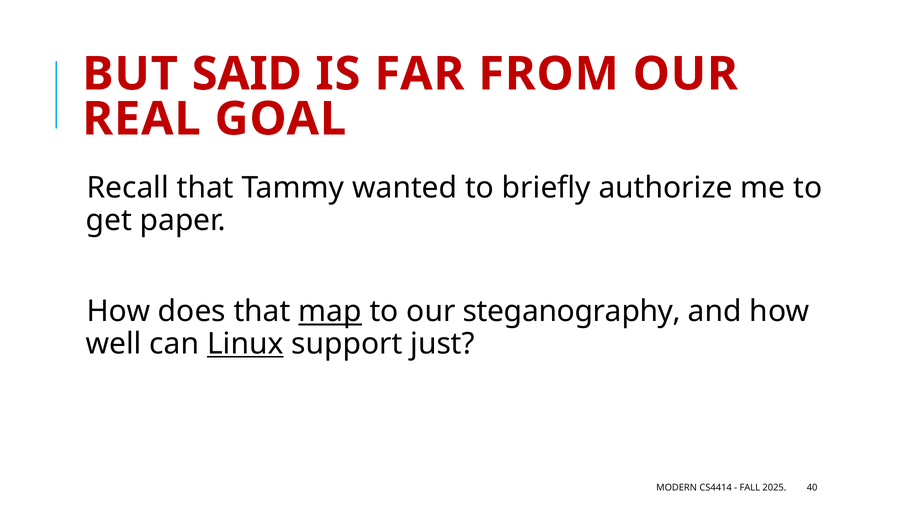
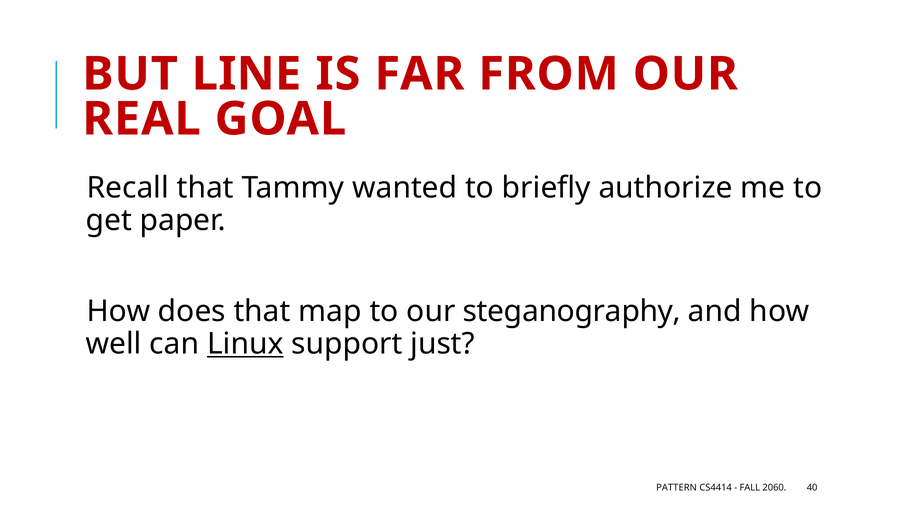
SAID: SAID -> LINE
map underline: present -> none
MODERN: MODERN -> PATTERN
2025: 2025 -> 2060
